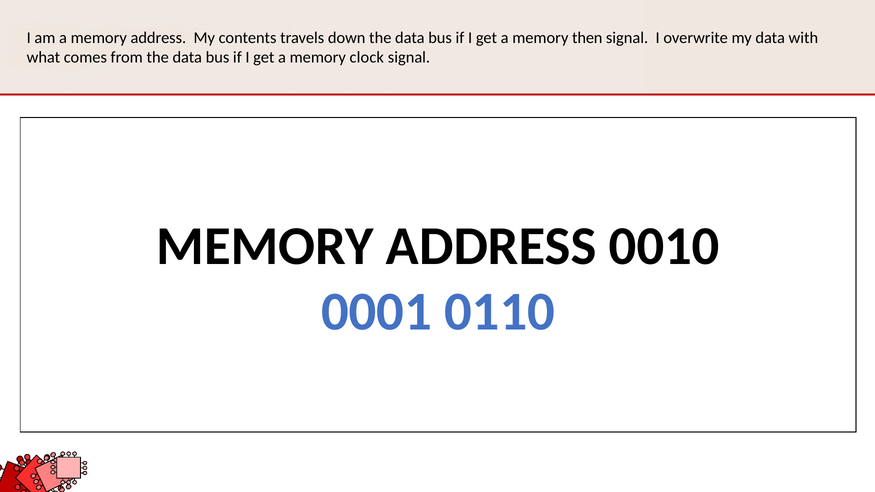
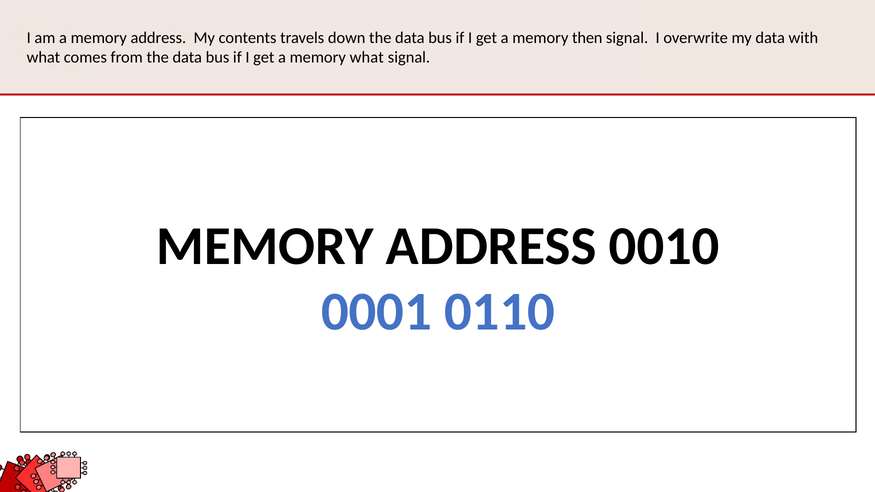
memory clock: clock -> what
